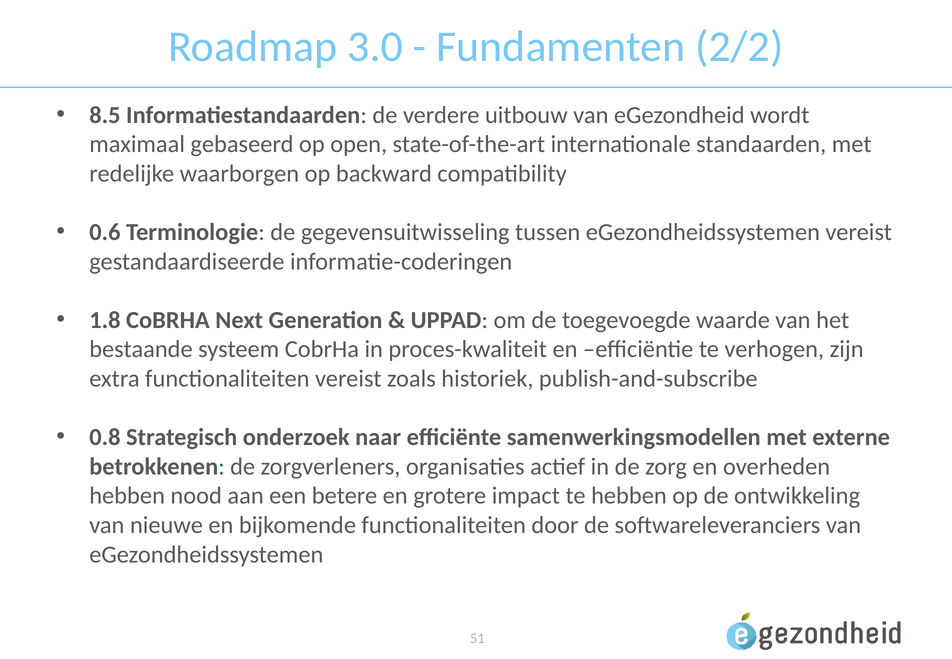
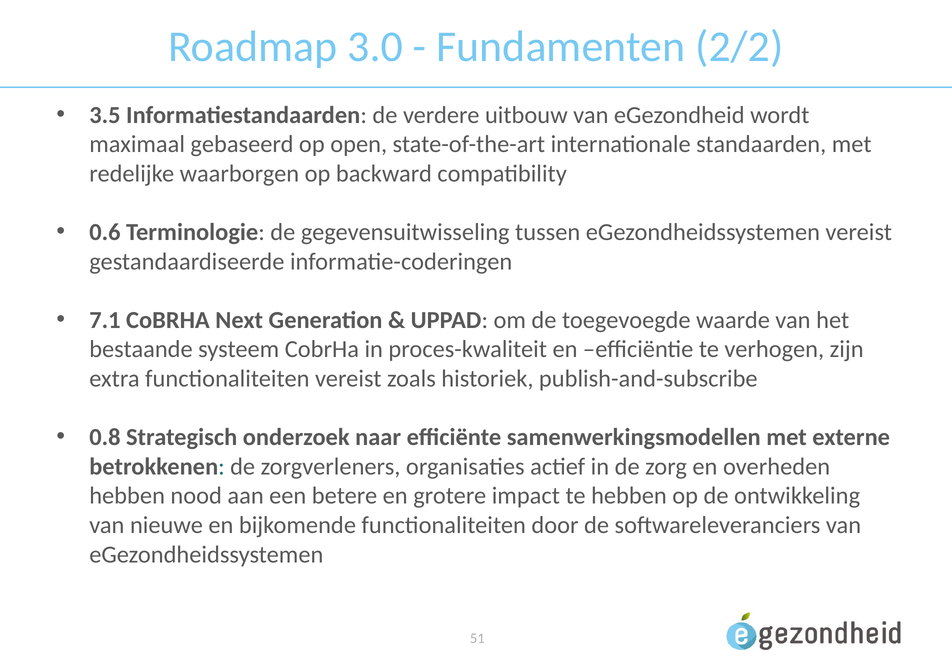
8.5: 8.5 -> 3.5
1.8: 1.8 -> 7.1
